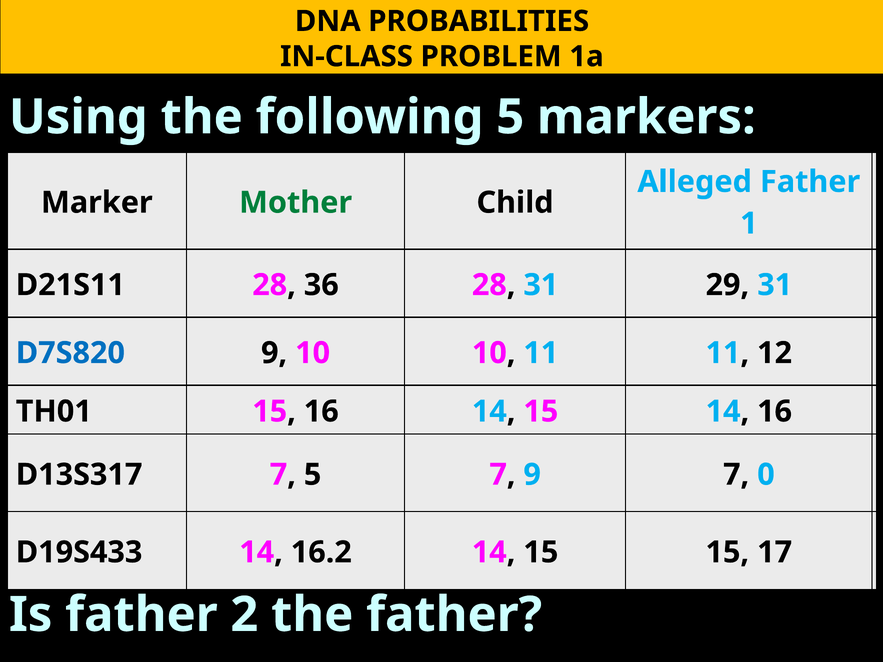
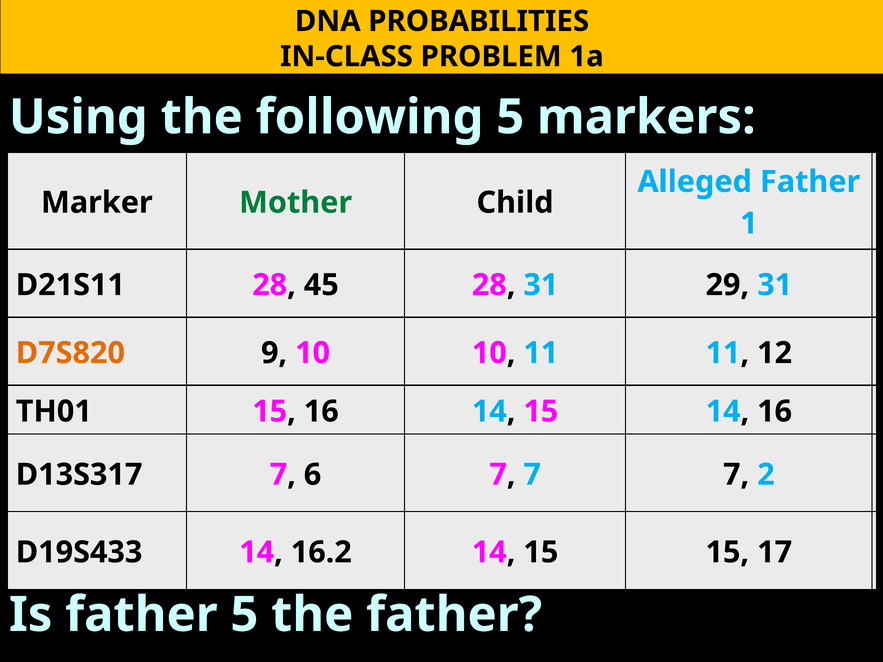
36: 36 -> 45
D7S820 colour: blue -> orange
7 5: 5 -> 6
9 at (532, 475): 9 -> 7
0: 0 -> 2
father 2: 2 -> 5
